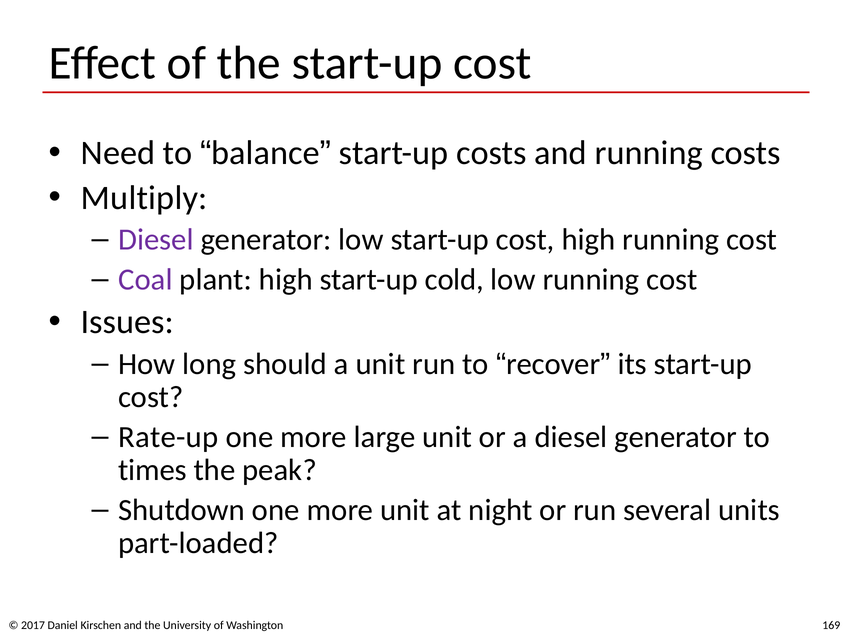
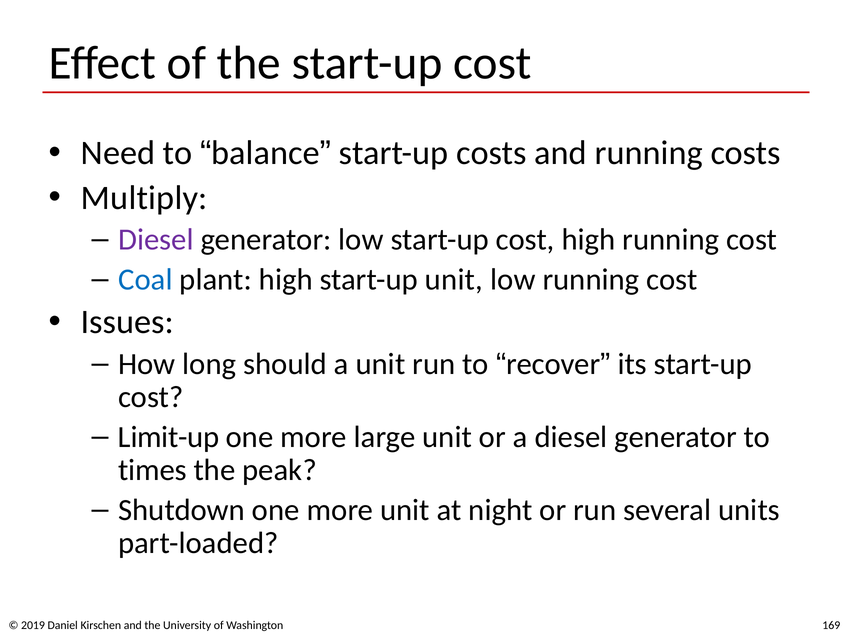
Coal colour: purple -> blue
start-up cold: cold -> unit
Rate-up: Rate-up -> Limit-up
2017: 2017 -> 2019
